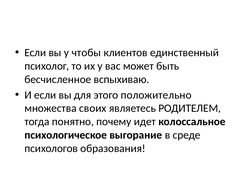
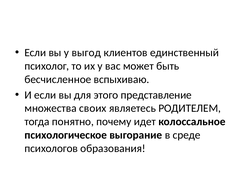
чтобы: чтобы -> выгод
положительно: положительно -> представление
